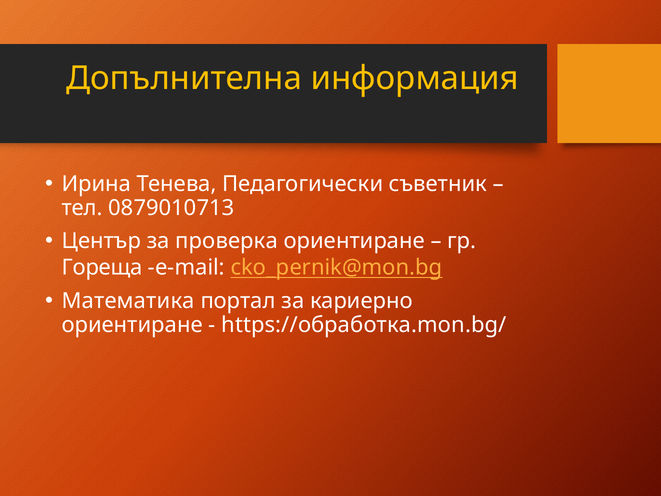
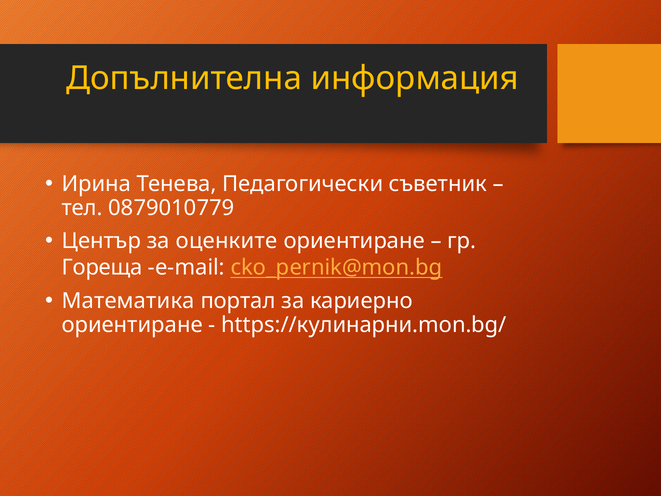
0879010713: 0879010713 -> 0879010779
проверка: проверка -> оценките
https://обработка.mon.bg/: https://обработка.mon.bg/ -> https://кулинарни.mon.bg/
